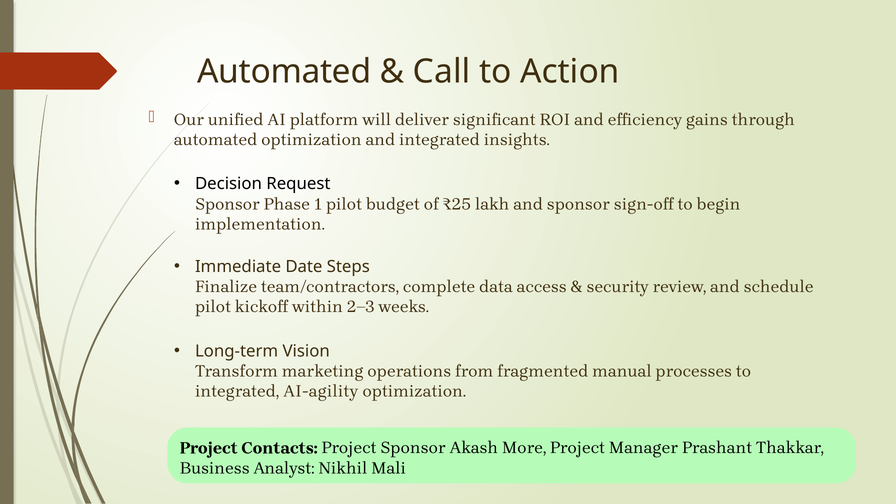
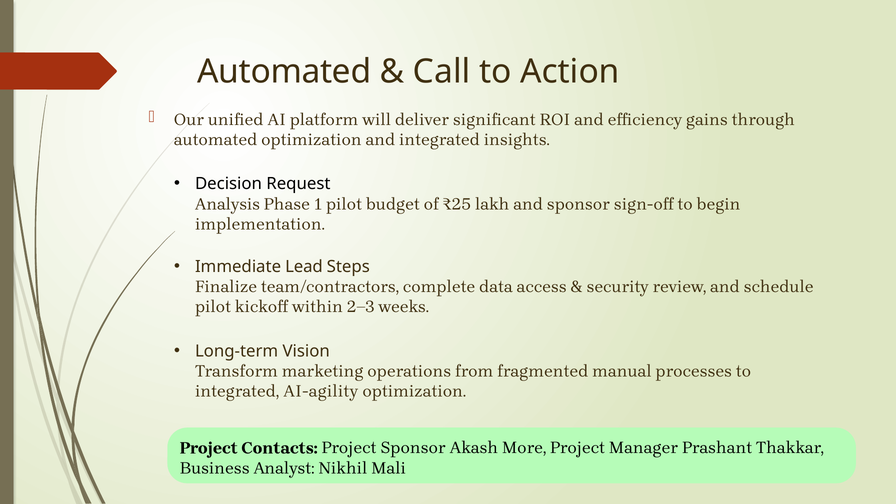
Sponsor at (227, 204): Sponsor -> Analysis
Date: Date -> Lead
